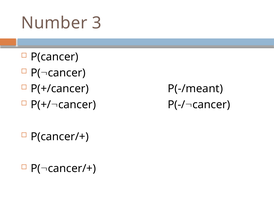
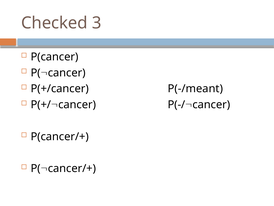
Number: Number -> Checked
